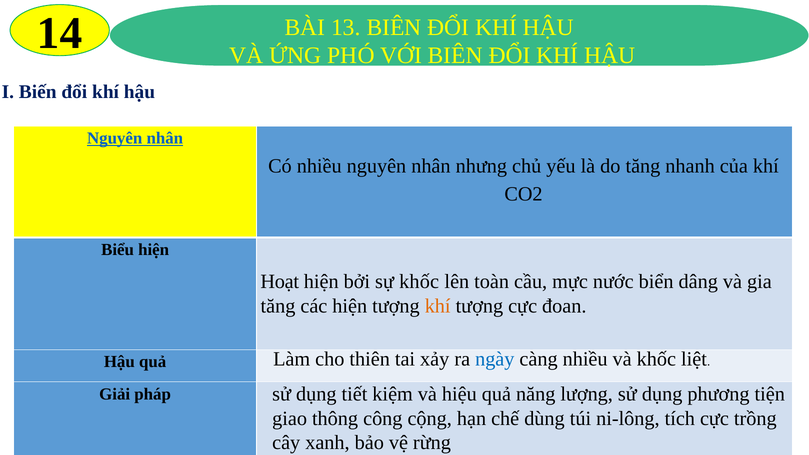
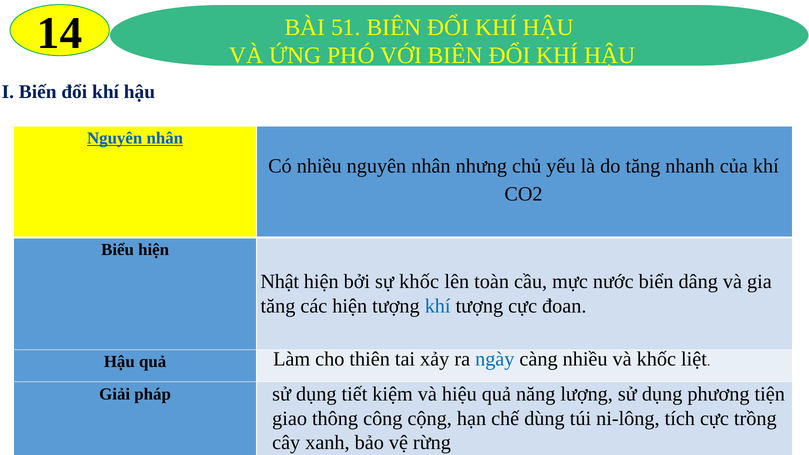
13: 13 -> 51
Hoạt: Hoạt -> Nhật
khí at (438, 306) colour: orange -> blue
